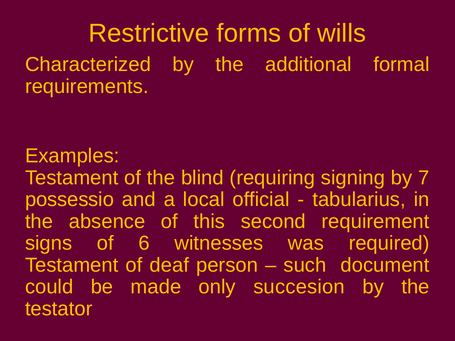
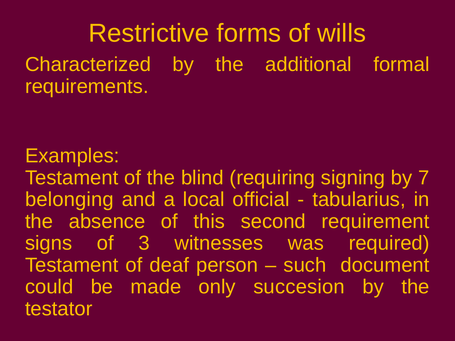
possessio: possessio -> belonging
6: 6 -> 3
